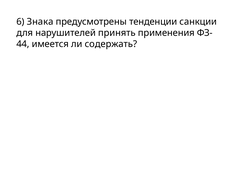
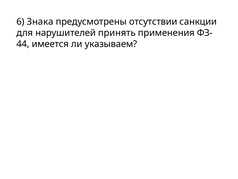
тенденции: тенденции -> отсутствии
содержать: содержать -> указываем
